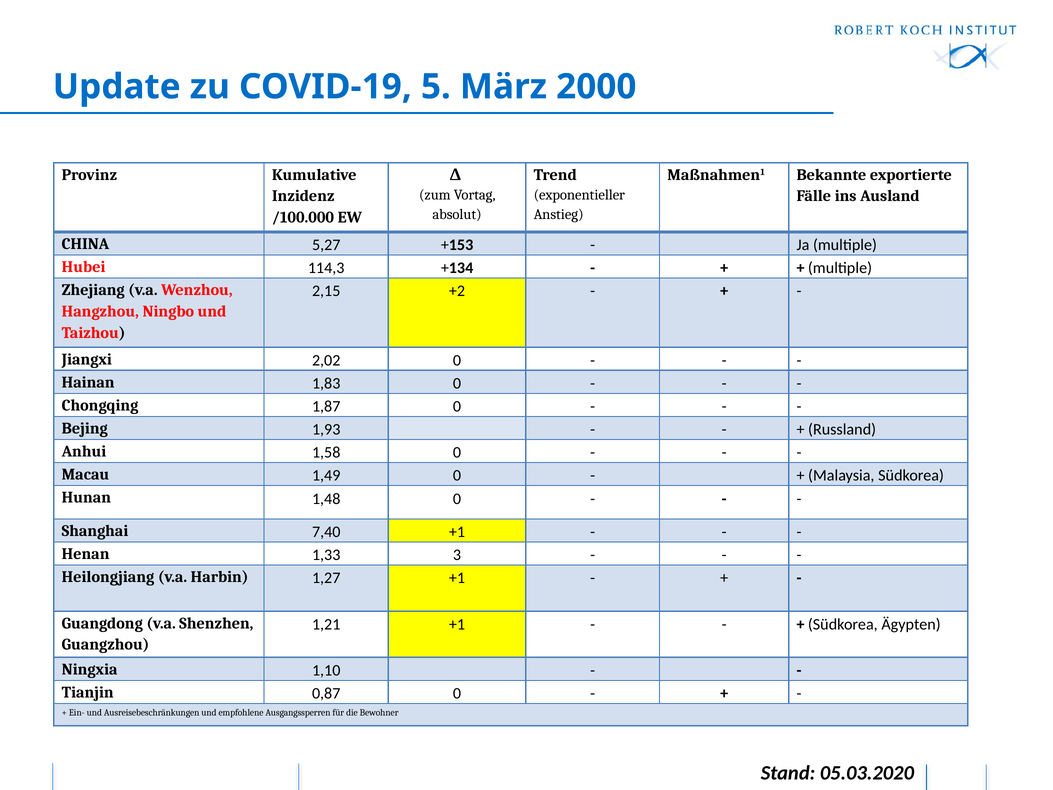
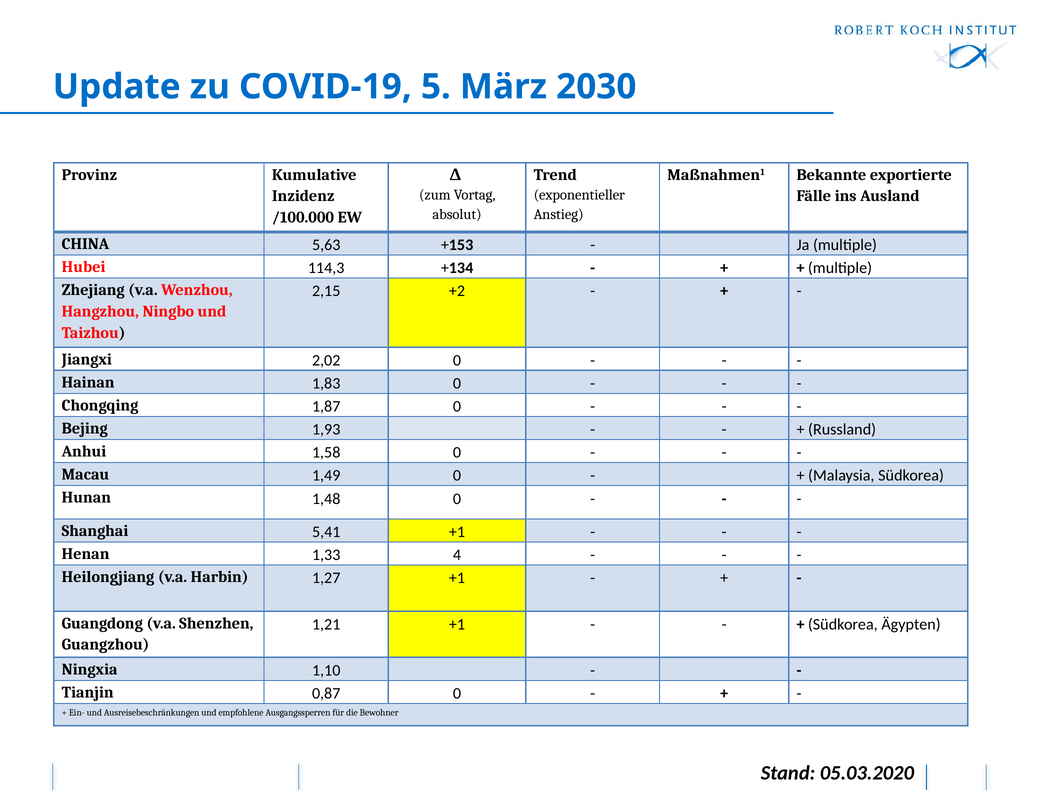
2000: 2000 -> 2030
5,27: 5,27 -> 5,63
7,40: 7,40 -> 5,41
3: 3 -> 4
